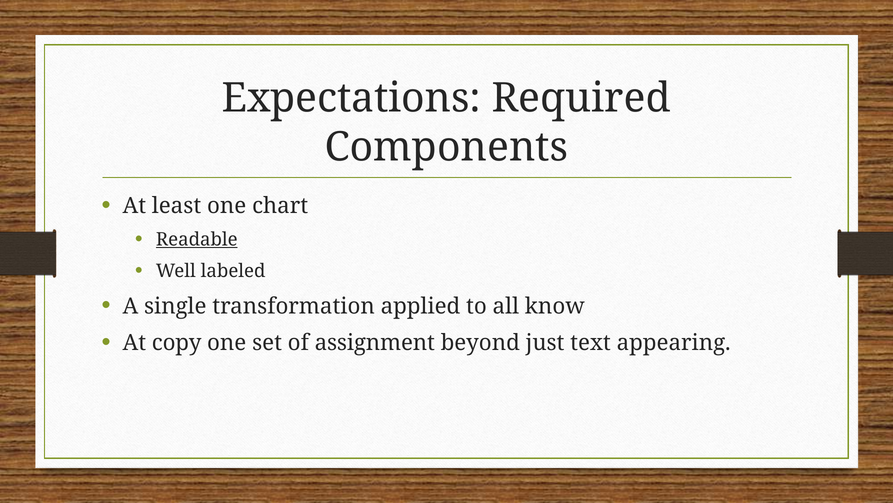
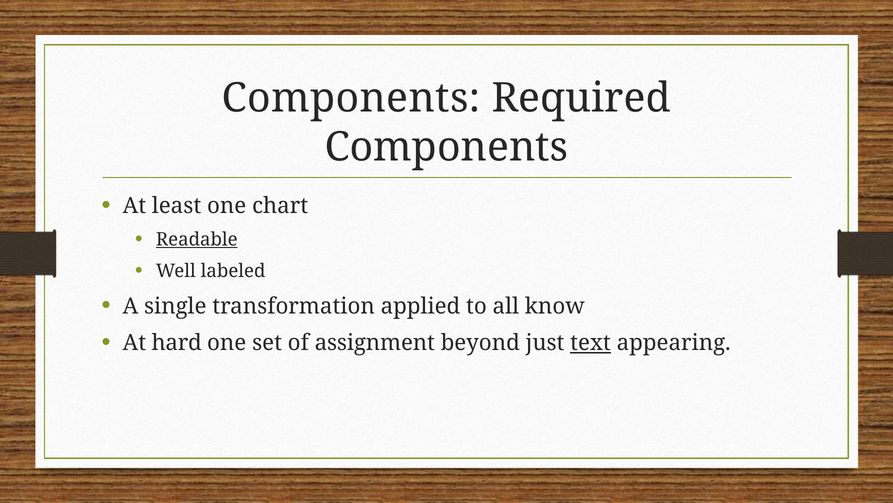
Expectations at (351, 98): Expectations -> Components
copy: copy -> hard
text underline: none -> present
